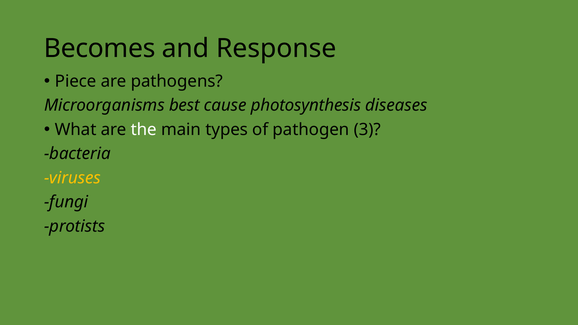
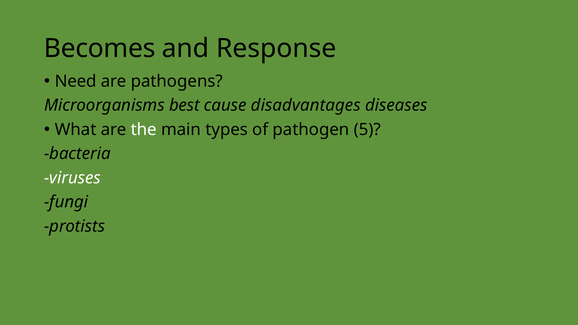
Piece: Piece -> Need
photosynthesis: photosynthesis -> disadvantages
3: 3 -> 5
viruses colour: yellow -> white
